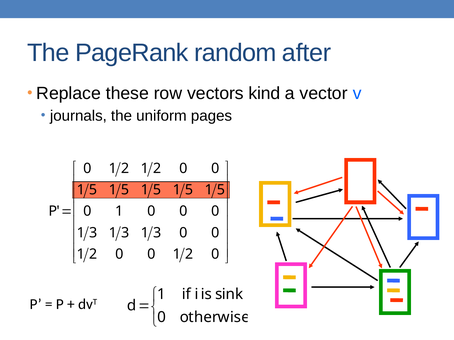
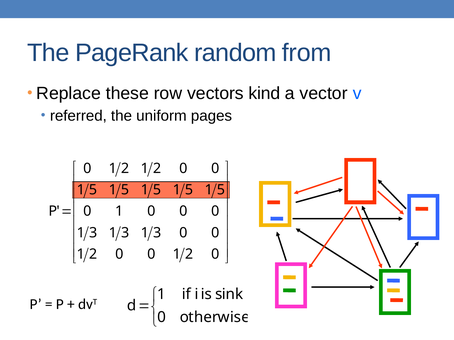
after: after -> from
journals: journals -> referred
